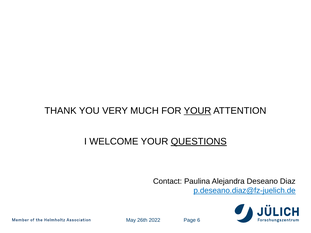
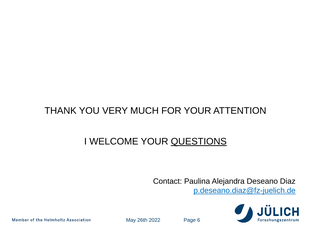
YOUR at (198, 111) underline: present -> none
